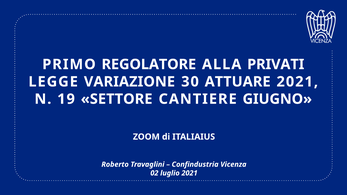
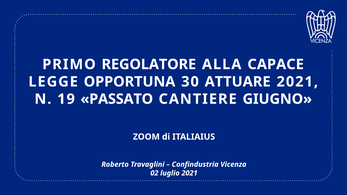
PRIVATI: PRIVATI -> CAPACE
VARIAZIONE: VARIAZIONE -> OPPORTUNA
SETTORE: SETTORE -> PASSATO
